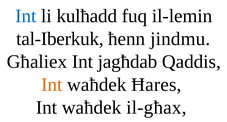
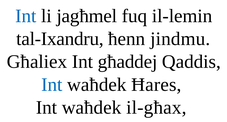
kulħadd: kulħadd -> jagħmel
tal-Iberkuk: tal-Iberkuk -> tal-Ixandru
jagħdab: jagħdab -> għaddej
Int at (52, 85) colour: orange -> blue
